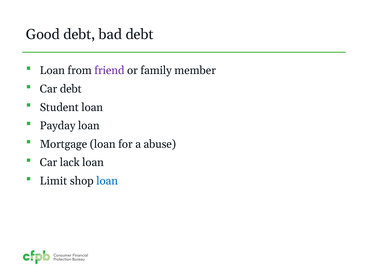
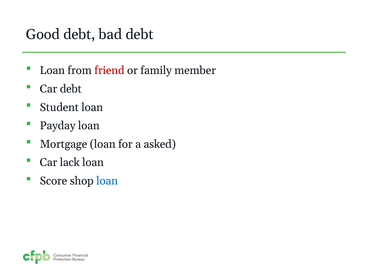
friend colour: purple -> red
abuse: abuse -> asked
Limit: Limit -> Score
